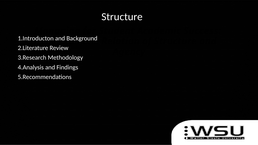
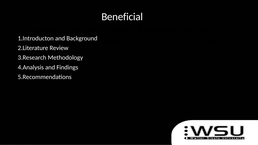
Structure at (122, 17): Structure -> Beneficial
